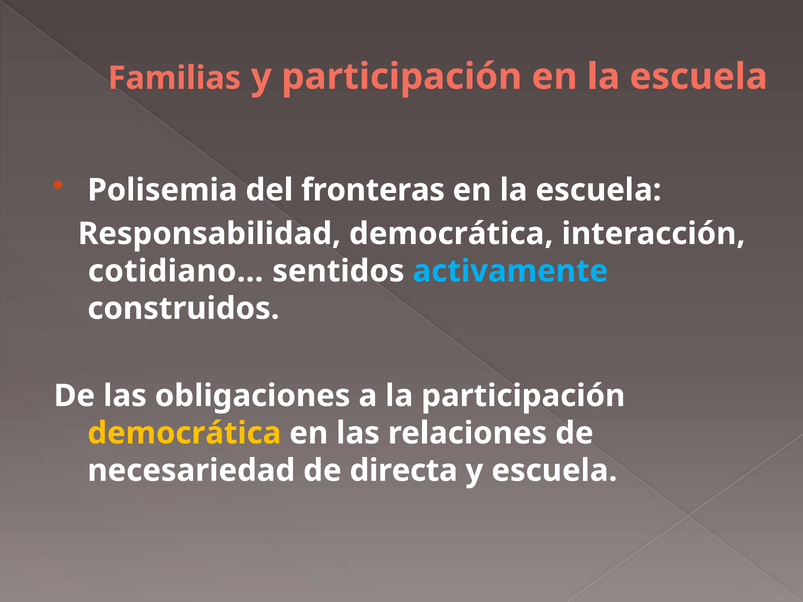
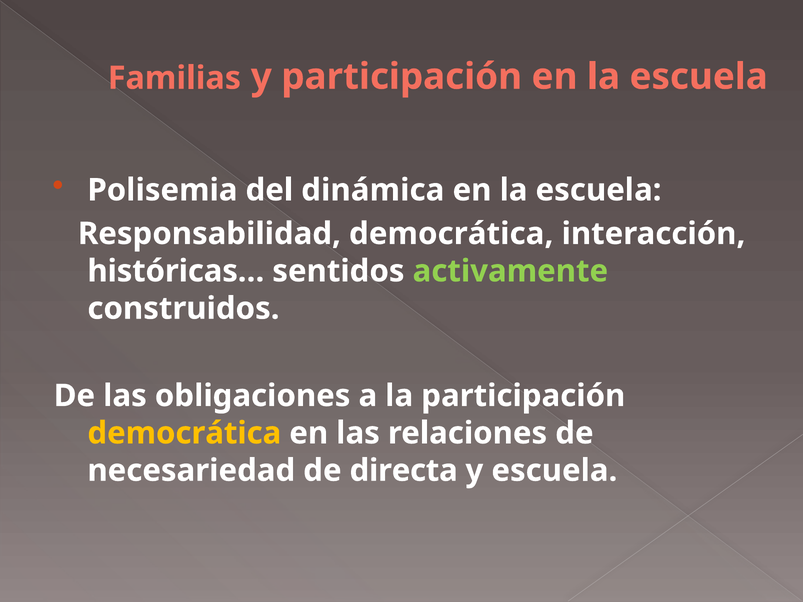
fronteras: fronteras -> dinámica
cotidiano…: cotidiano… -> históricas…
activamente colour: light blue -> light green
